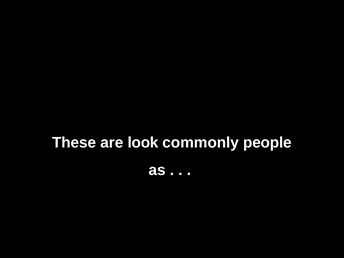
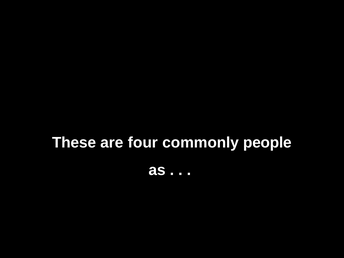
look: look -> four
